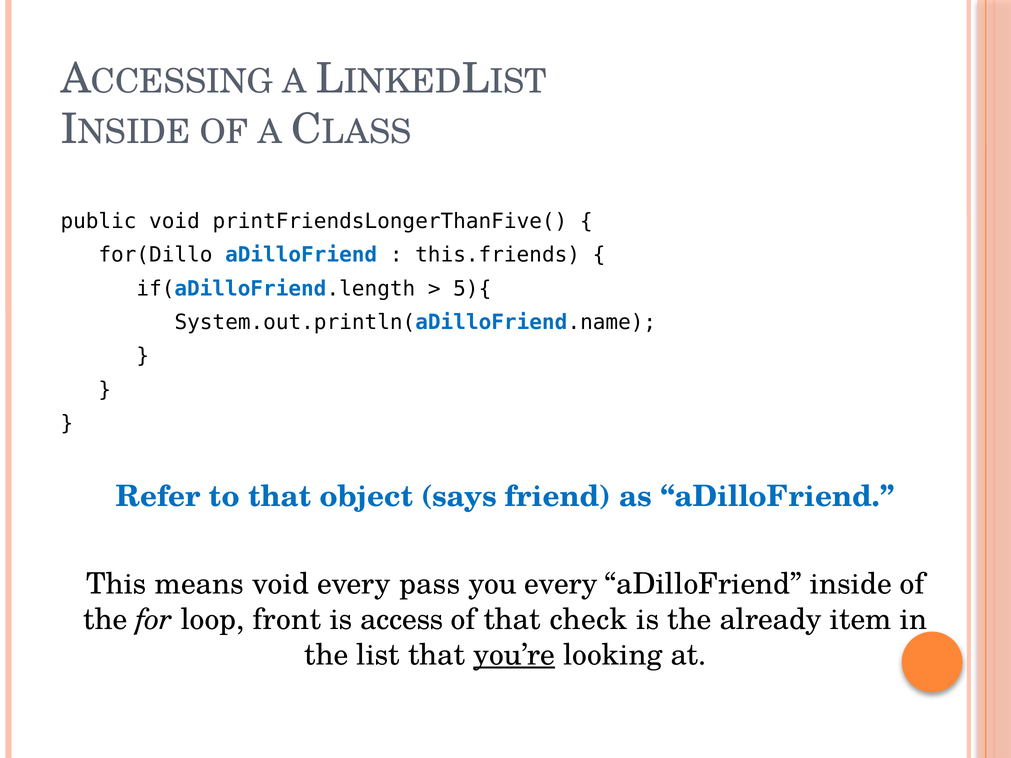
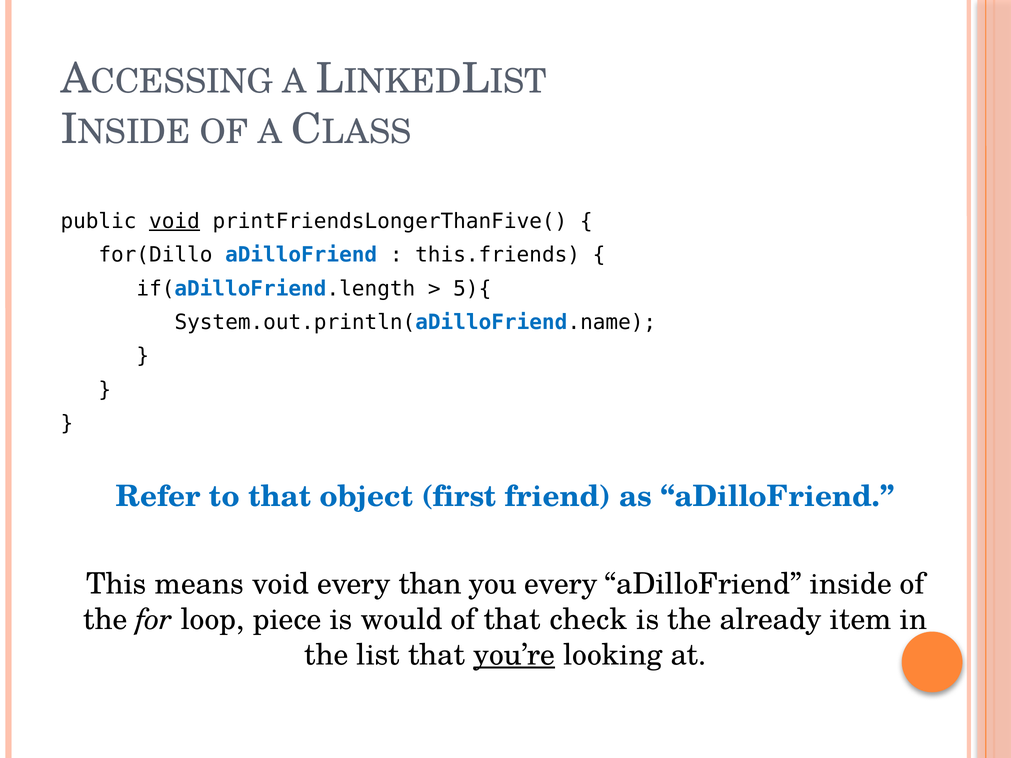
void at (174, 221) underline: none -> present
says: says -> first
pass: pass -> than
front: front -> piece
access: access -> would
